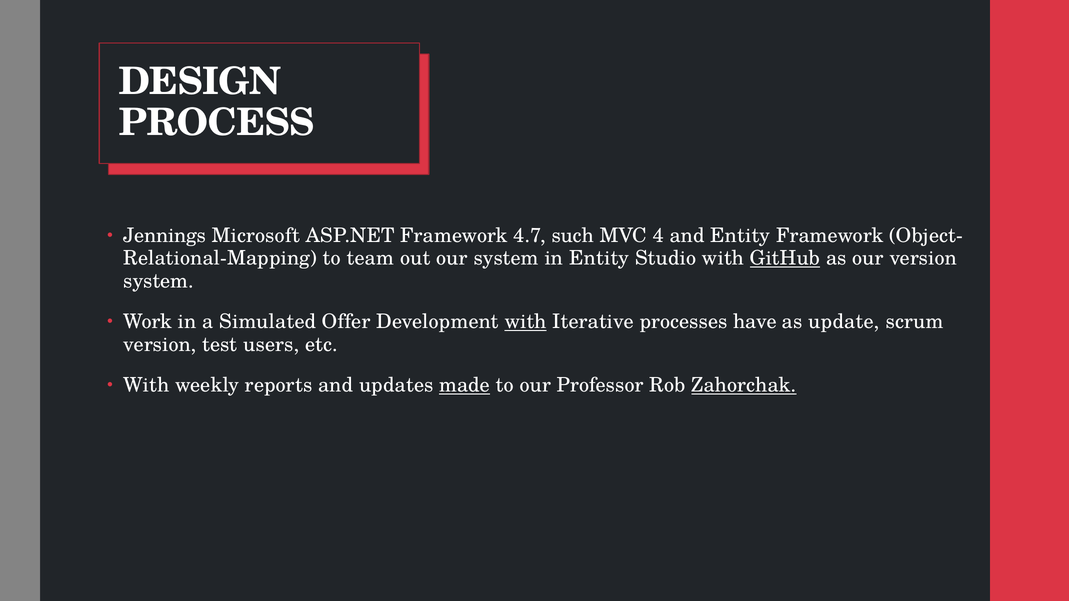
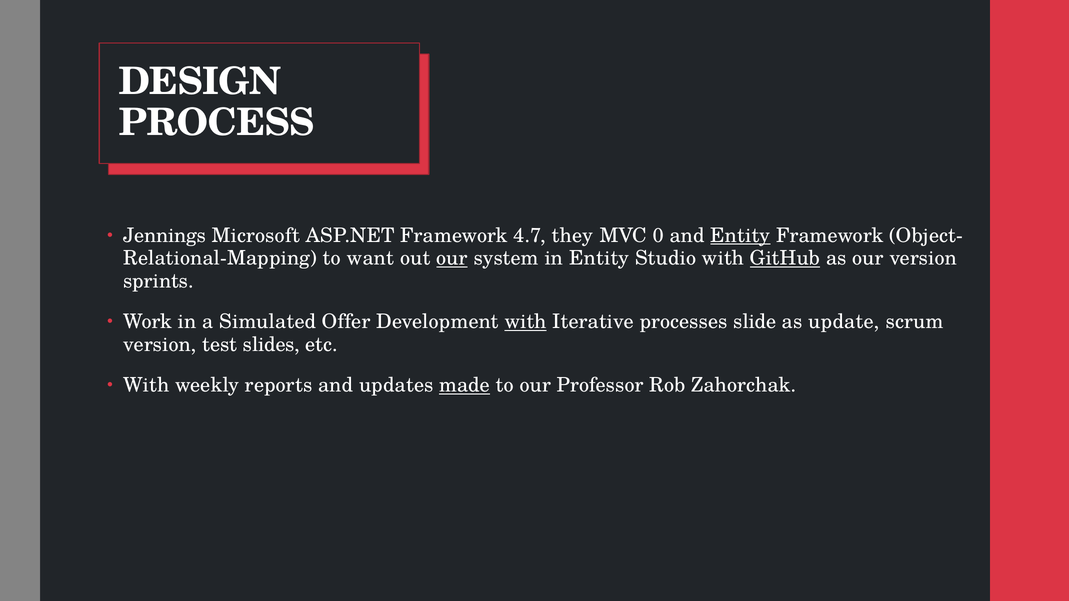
such: such -> they
4: 4 -> 0
Entity at (740, 236) underline: none -> present
team: team -> want
our at (452, 258) underline: none -> present
system at (158, 281): system -> sprints
have: have -> slide
users: users -> slides
Zahorchak underline: present -> none
